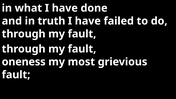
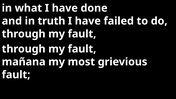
oneness: oneness -> mañana
